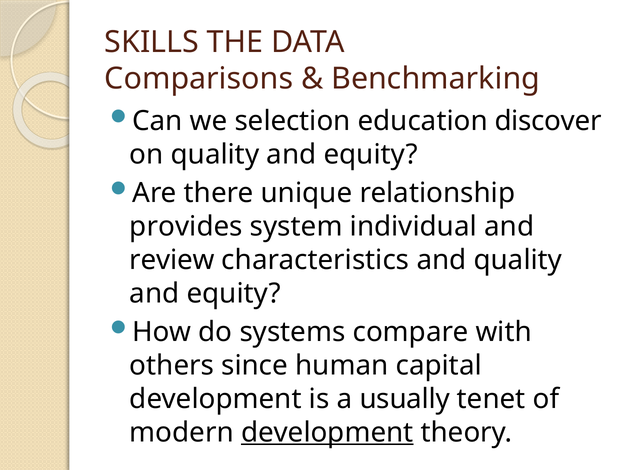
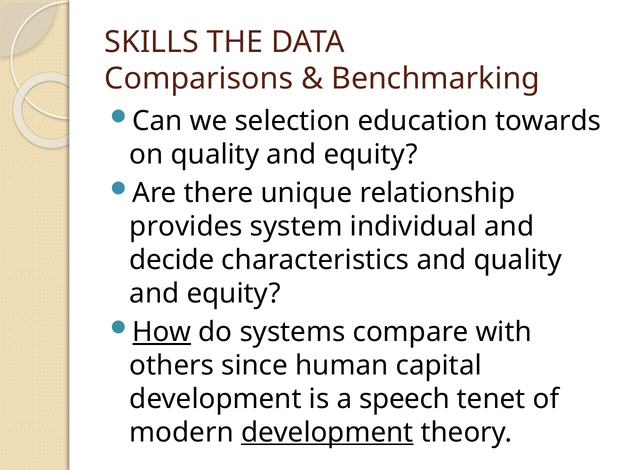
discover: discover -> towards
review: review -> decide
How underline: none -> present
usually: usually -> speech
